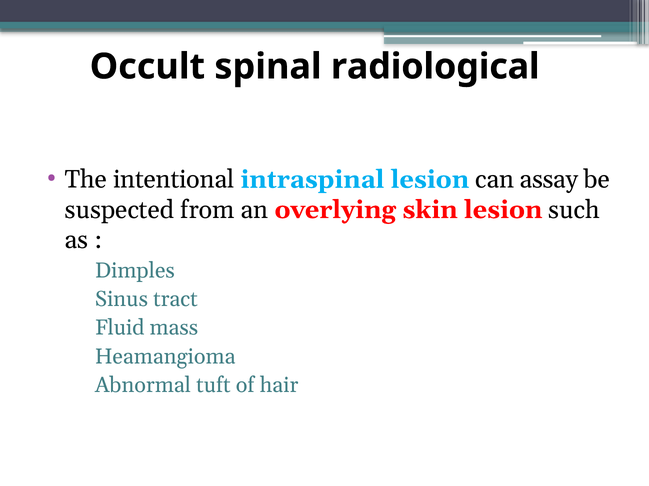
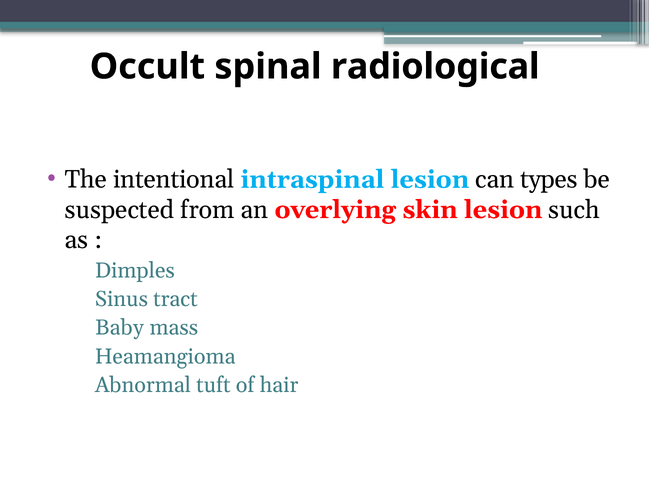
assay: assay -> types
Fluid: Fluid -> Baby
